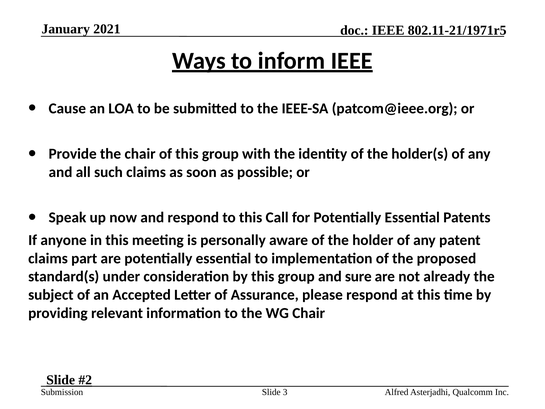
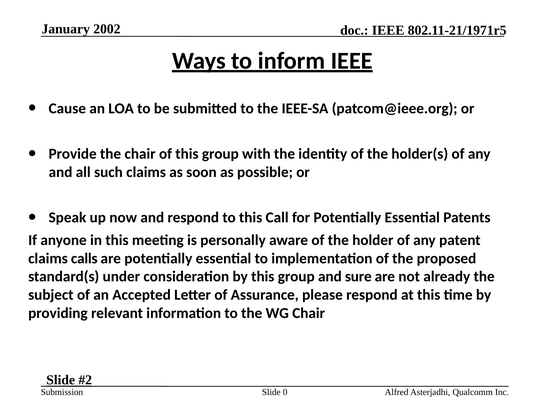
2021: 2021 -> 2002
part: part -> calls
3: 3 -> 0
